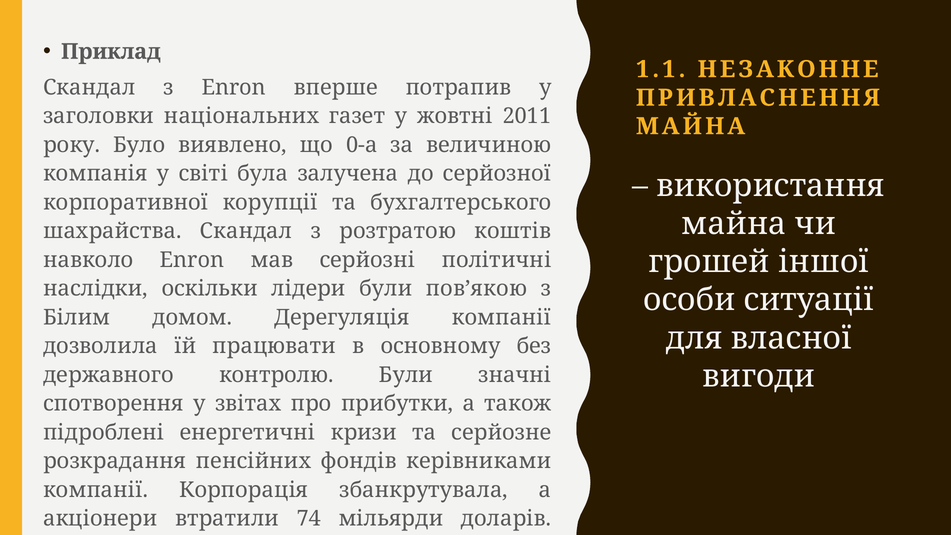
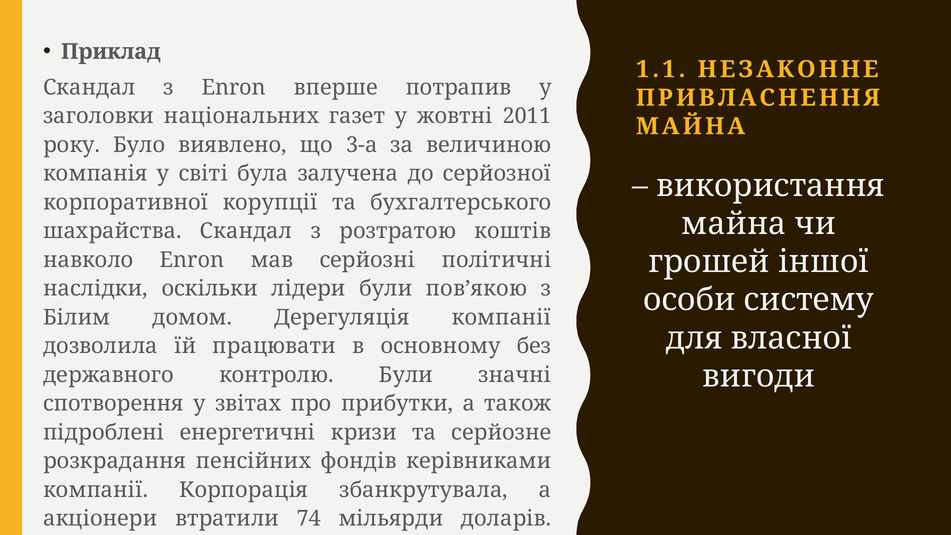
0-а: 0-а -> 3-а
ситуації: ситуації -> систему
